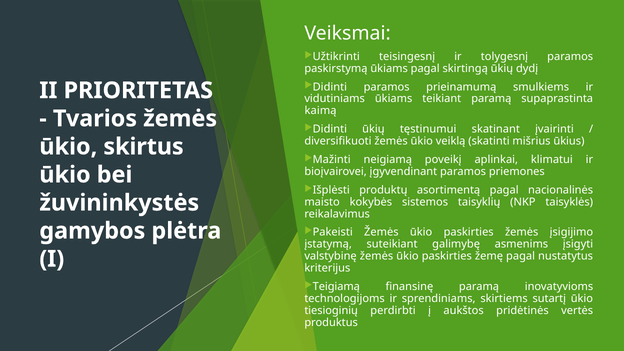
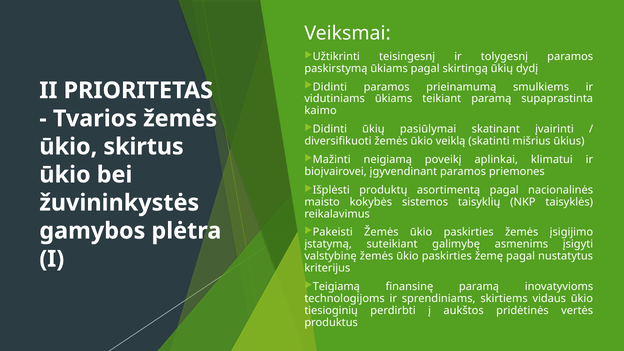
kaimą: kaimą -> kaimo
tęstinumui: tęstinumui -> pasiūlymai
sutartį: sutartį -> vidaus
